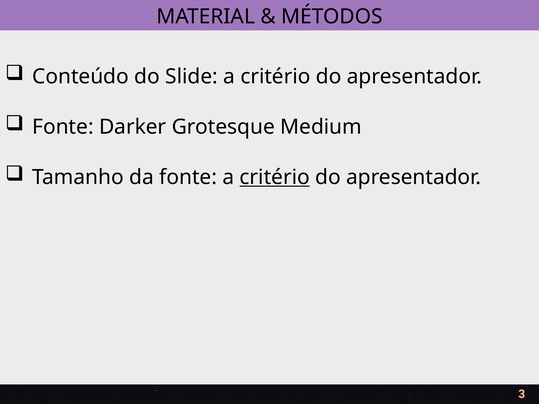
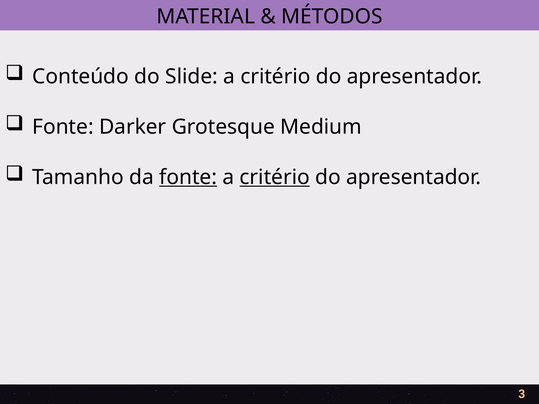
fonte at (188, 177) underline: none -> present
